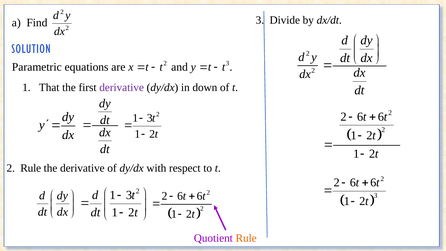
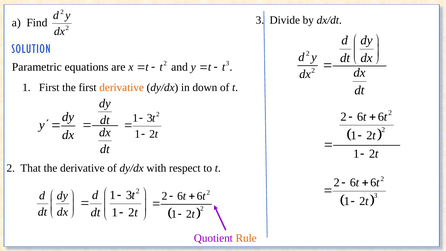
That at (49, 87): That -> First
derivative at (122, 87) colour: purple -> orange
2 Rule: Rule -> That
